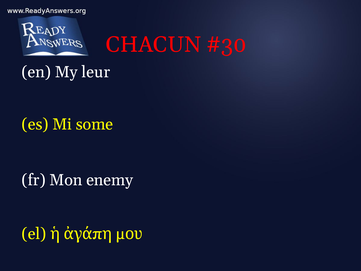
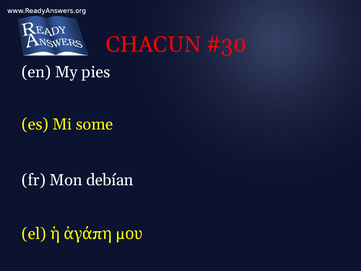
leur: leur -> pies
enemy: enemy -> debían
